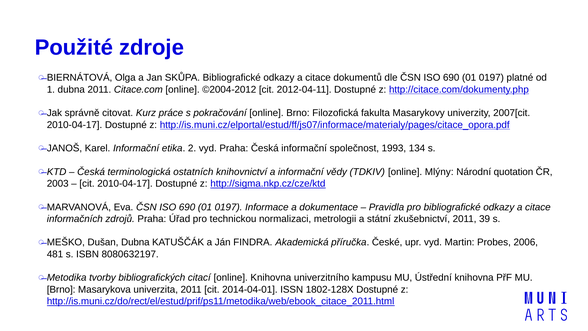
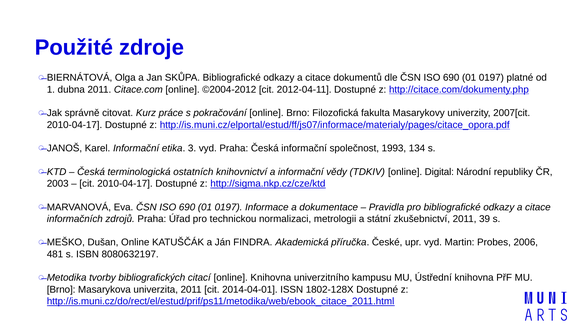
2: 2 -> 3
Mlýny: Mlýny -> Digital
quotation: quotation -> republiky
Dušan Dubna: Dubna -> Online
